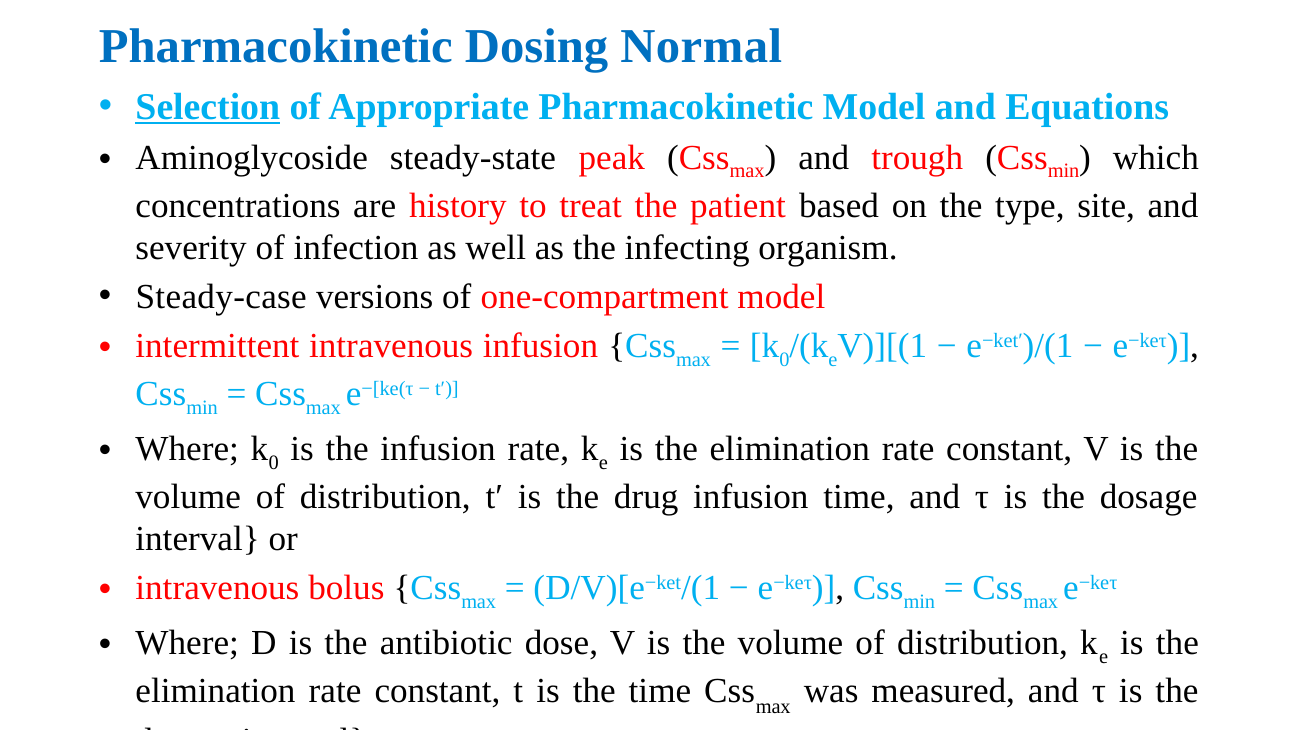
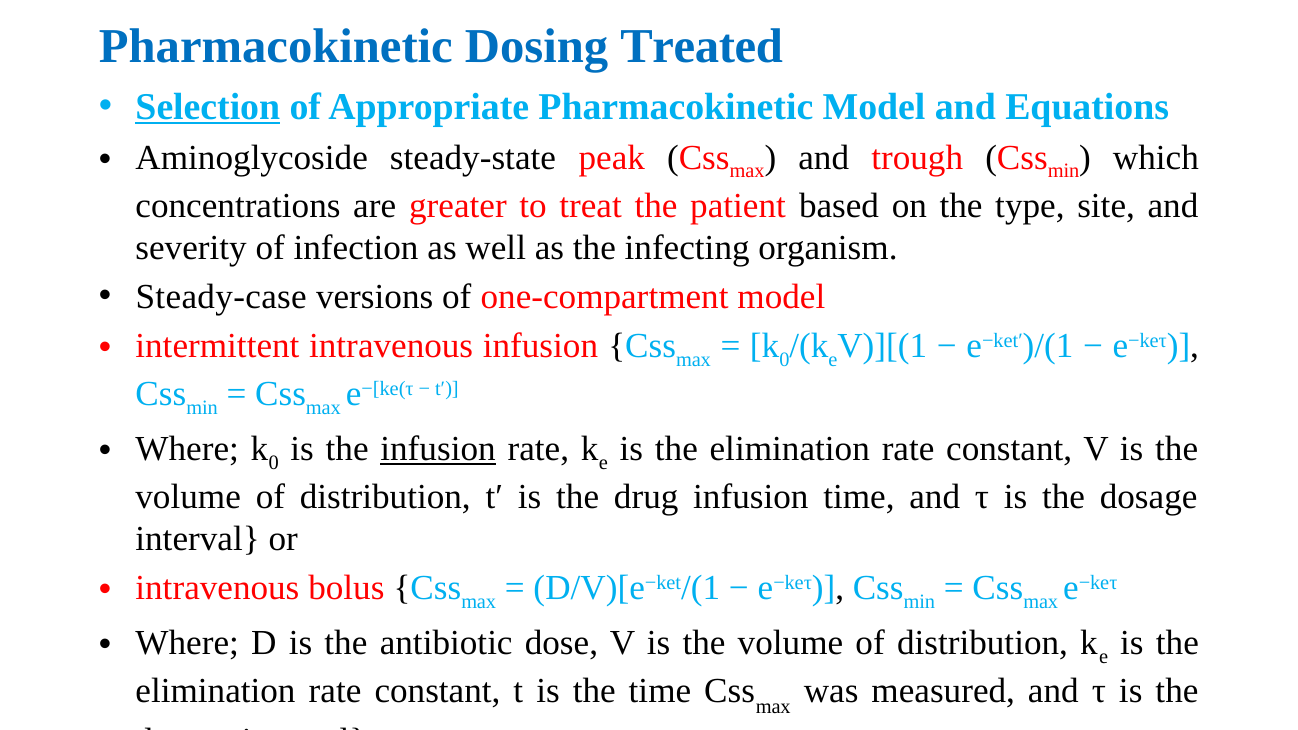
Normal: Normal -> Treated
history: history -> greater
infusion at (438, 449) underline: none -> present
